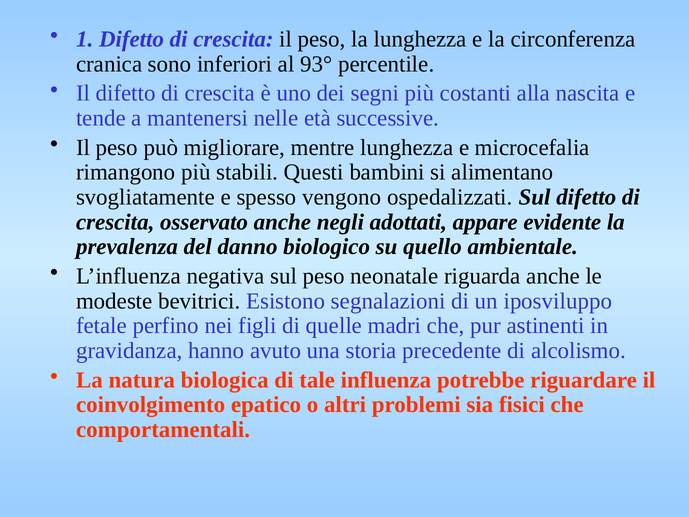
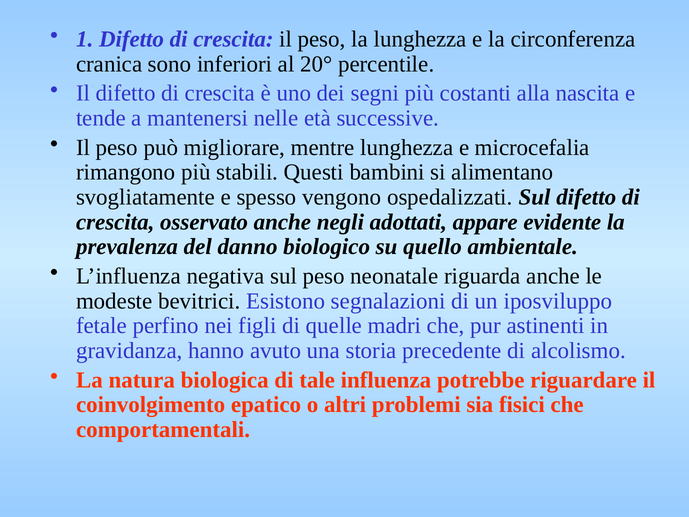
93°: 93° -> 20°
